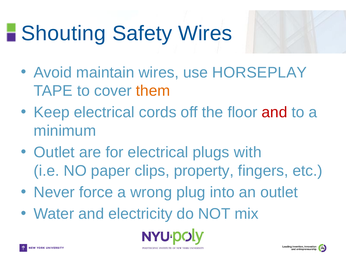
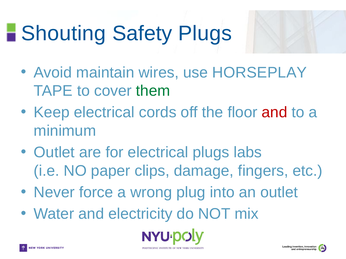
Safety Wires: Wires -> Plugs
them colour: orange -> green
with: with -> labs
property: property -> damage
